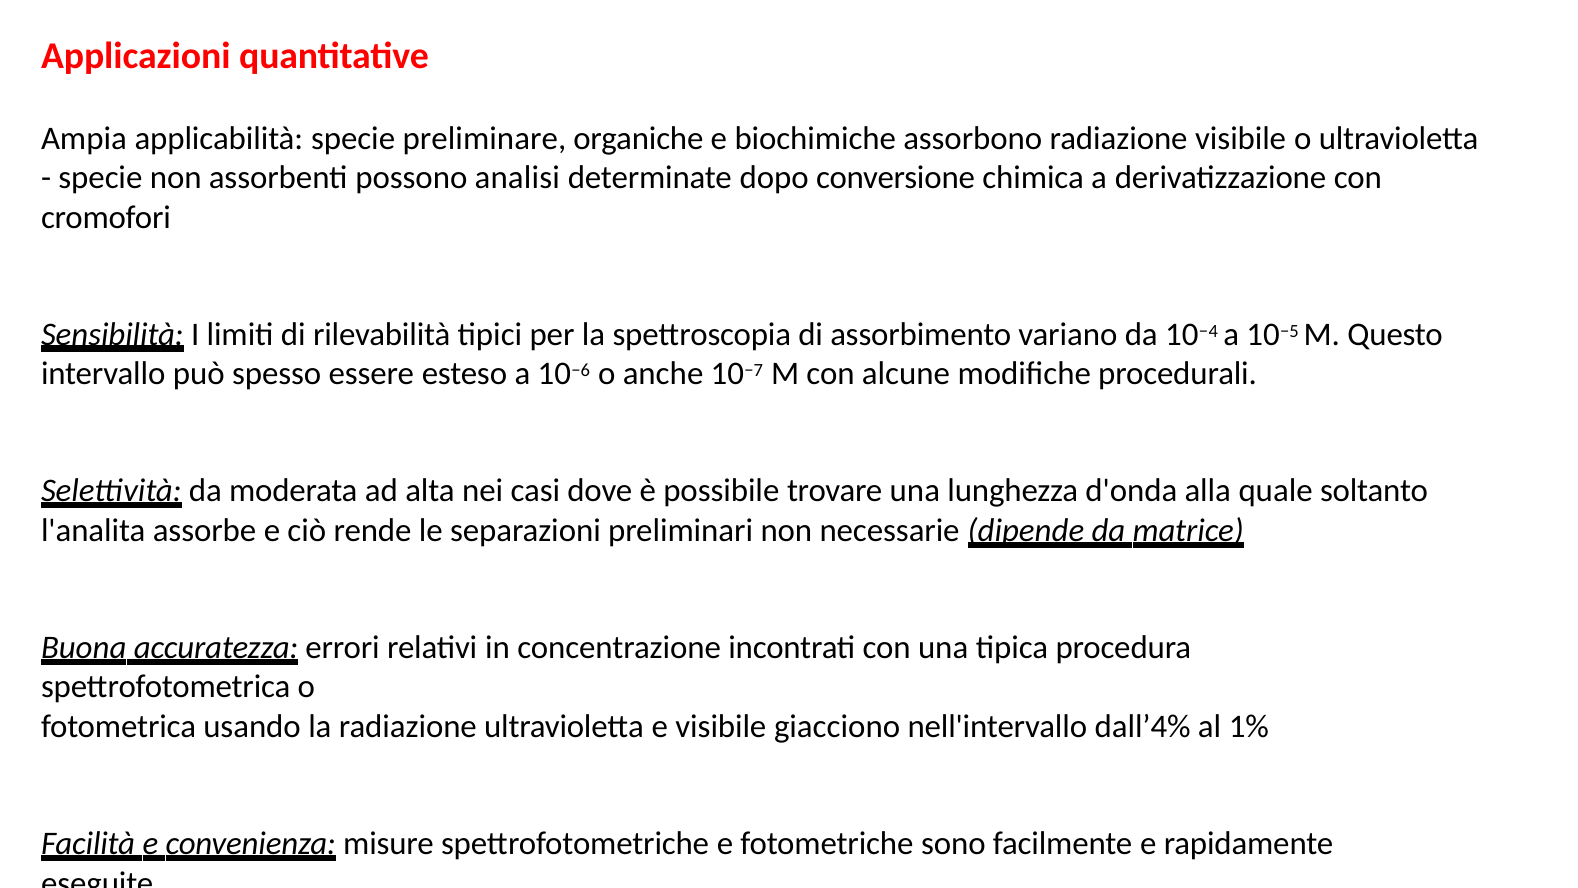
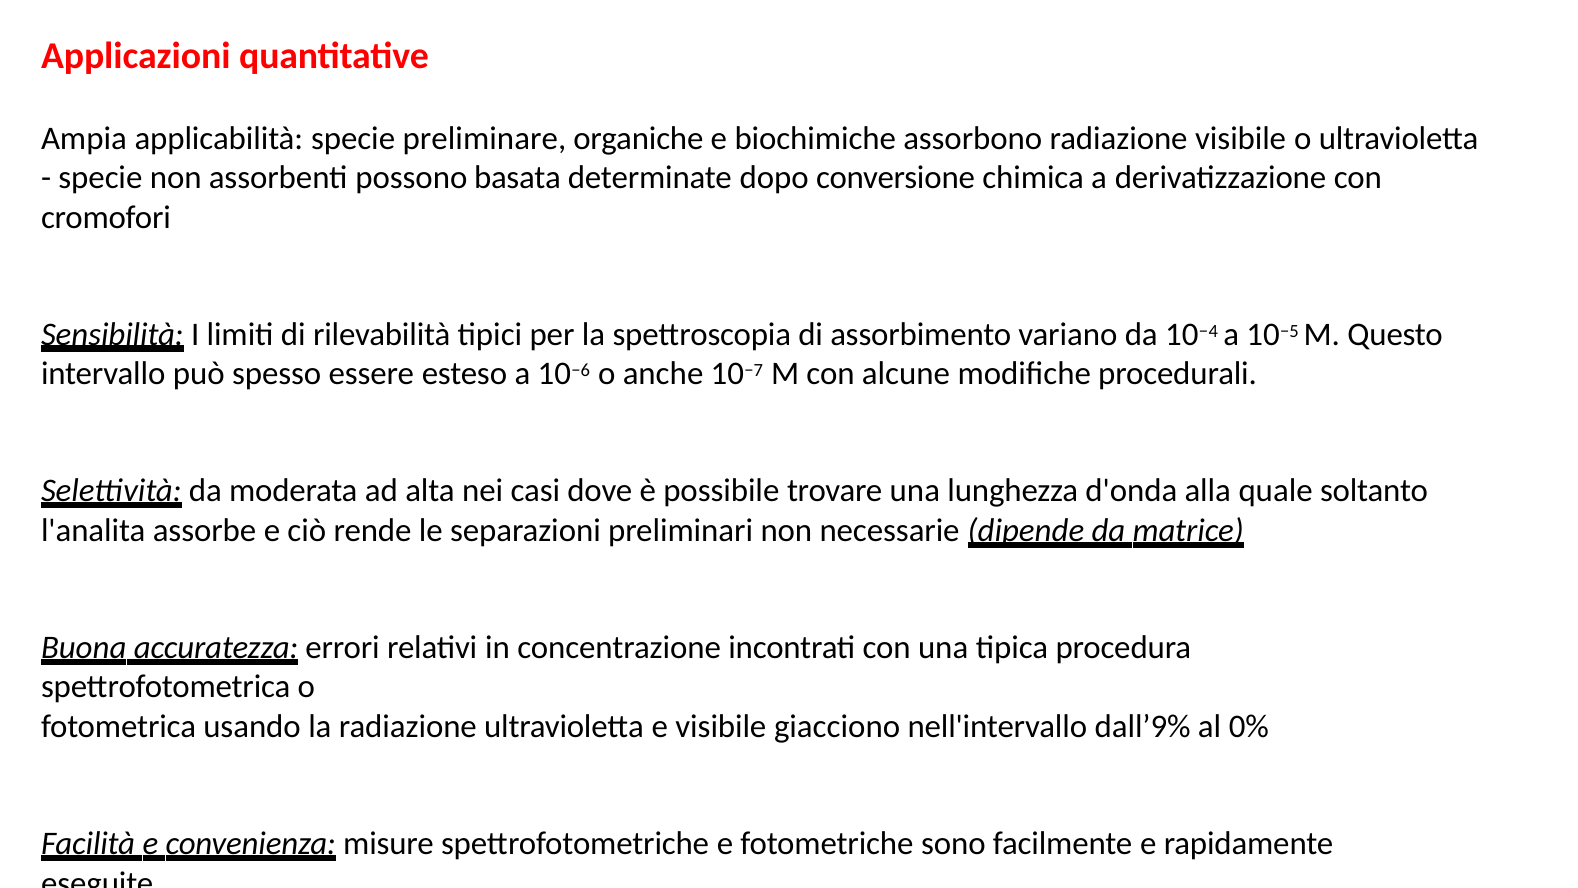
analisi: analisi -> basata
dall’4%: dall’4% -> dall’9%
1%: 1% -> 0%
